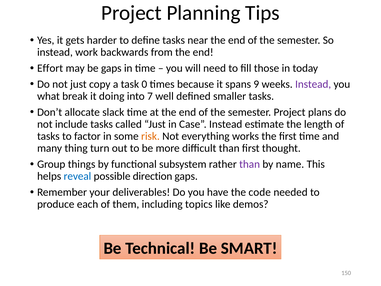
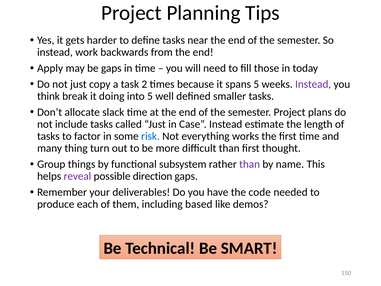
Effort: Effort -> Apply
0: 0 -> 2
spans 9: 9 -> 5
what: what -> think
into 7: 7 -> 5
risk colour: orange -> blue
reveal colour: blue -> purple
topics: topics -> based
